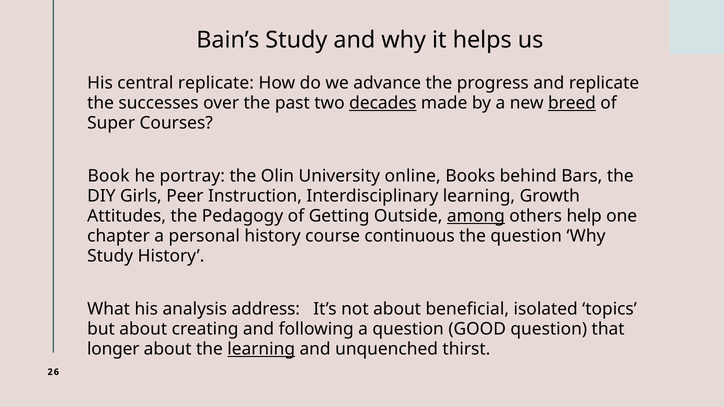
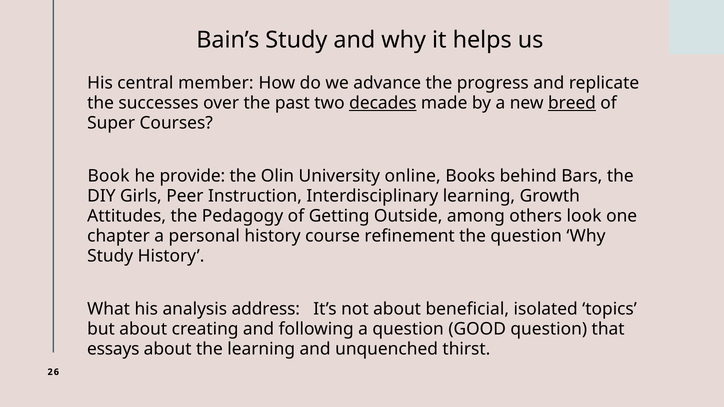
central replicate: replicate -> member
portray: portray -> provide
among underline: present -> none
help: help -> look
continuous: continuous -> refinement
longer: longer -> essays
learning at (261, 349) underline: present -> none
